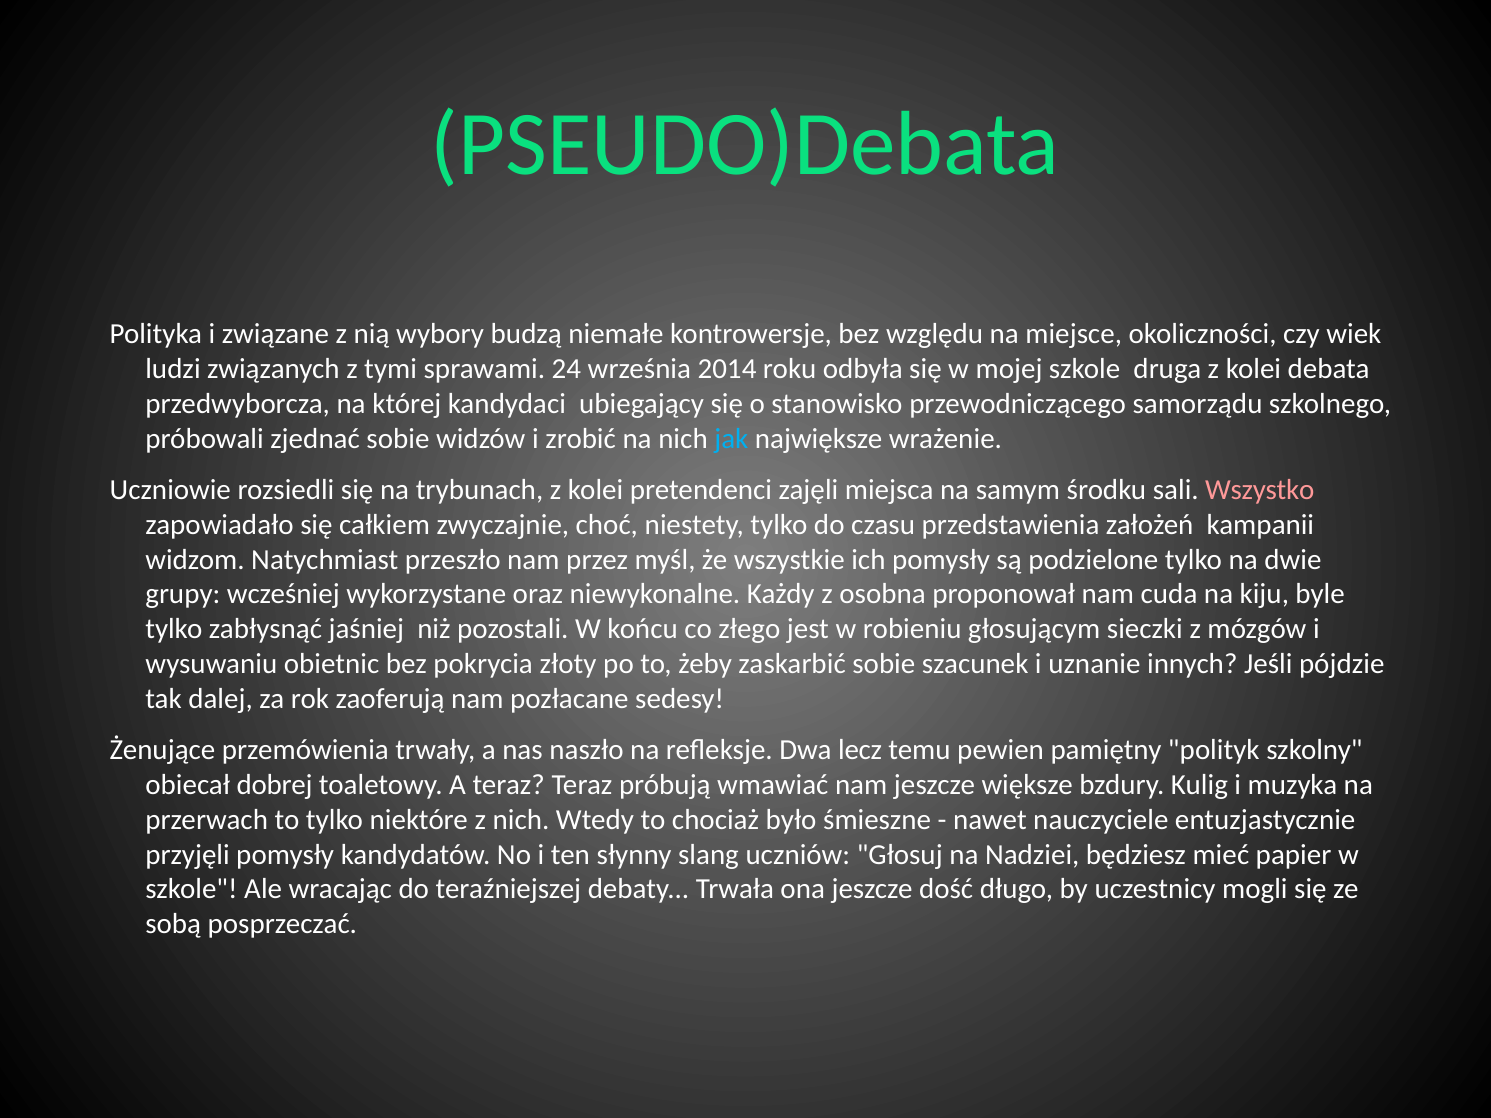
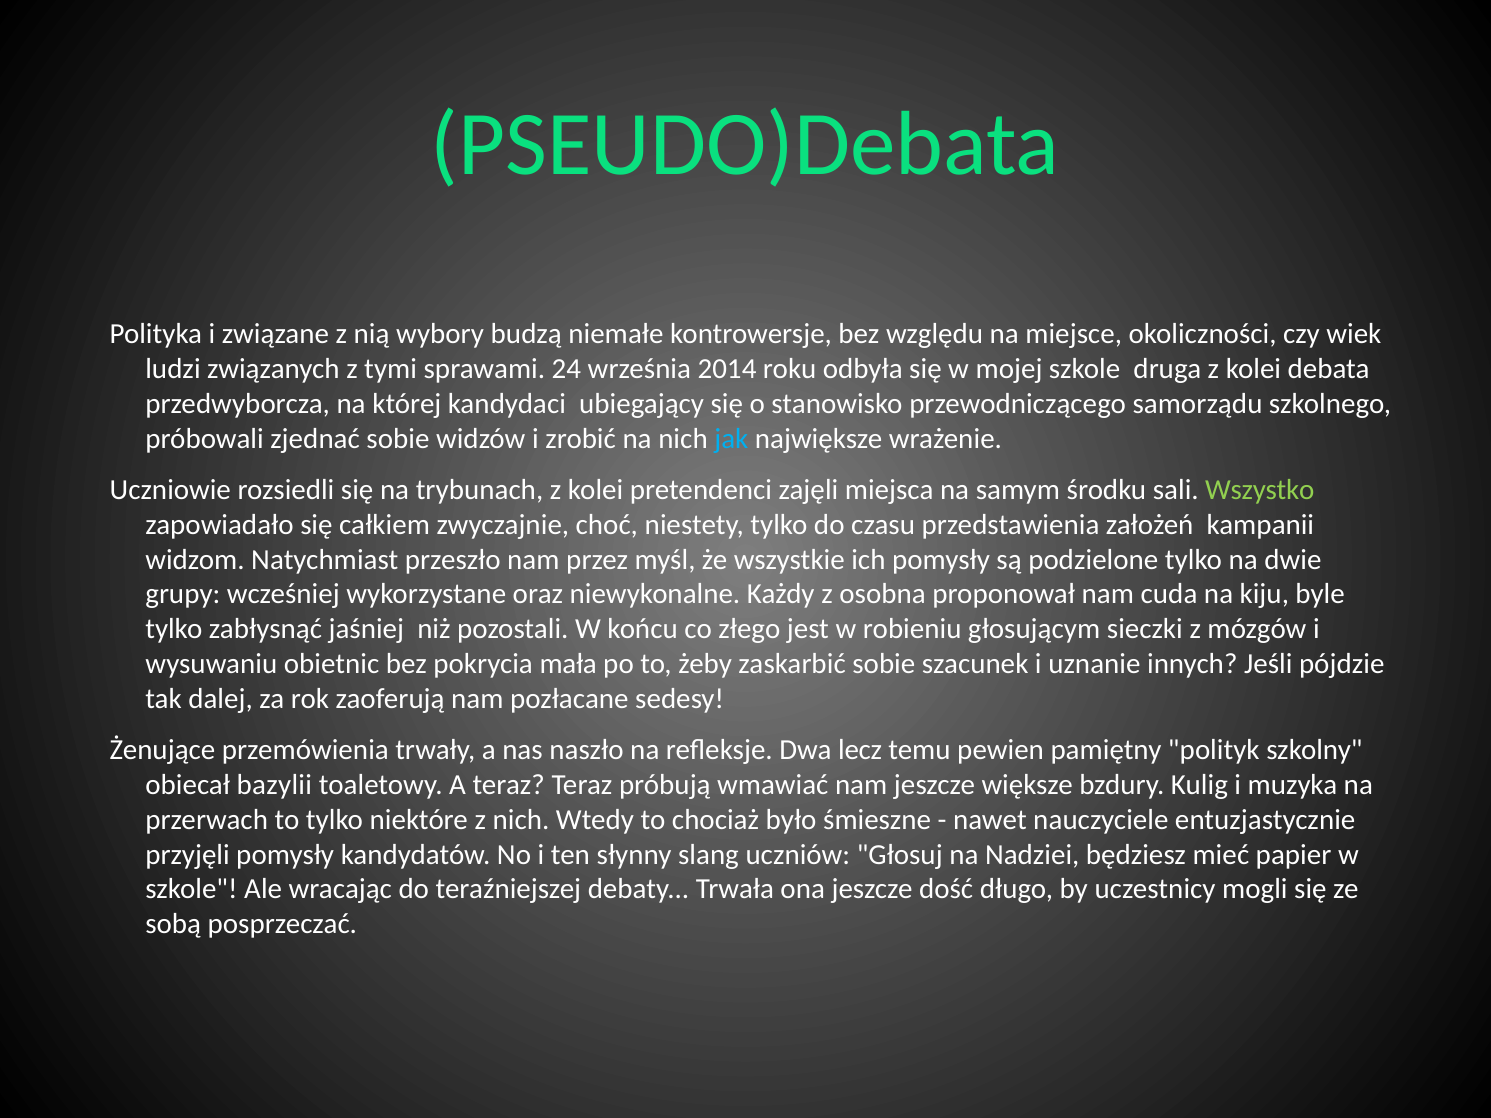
Wszystko colour: pink -> light green
złoty: złoty -> mała
dobrej: dobrej -> bazylii
